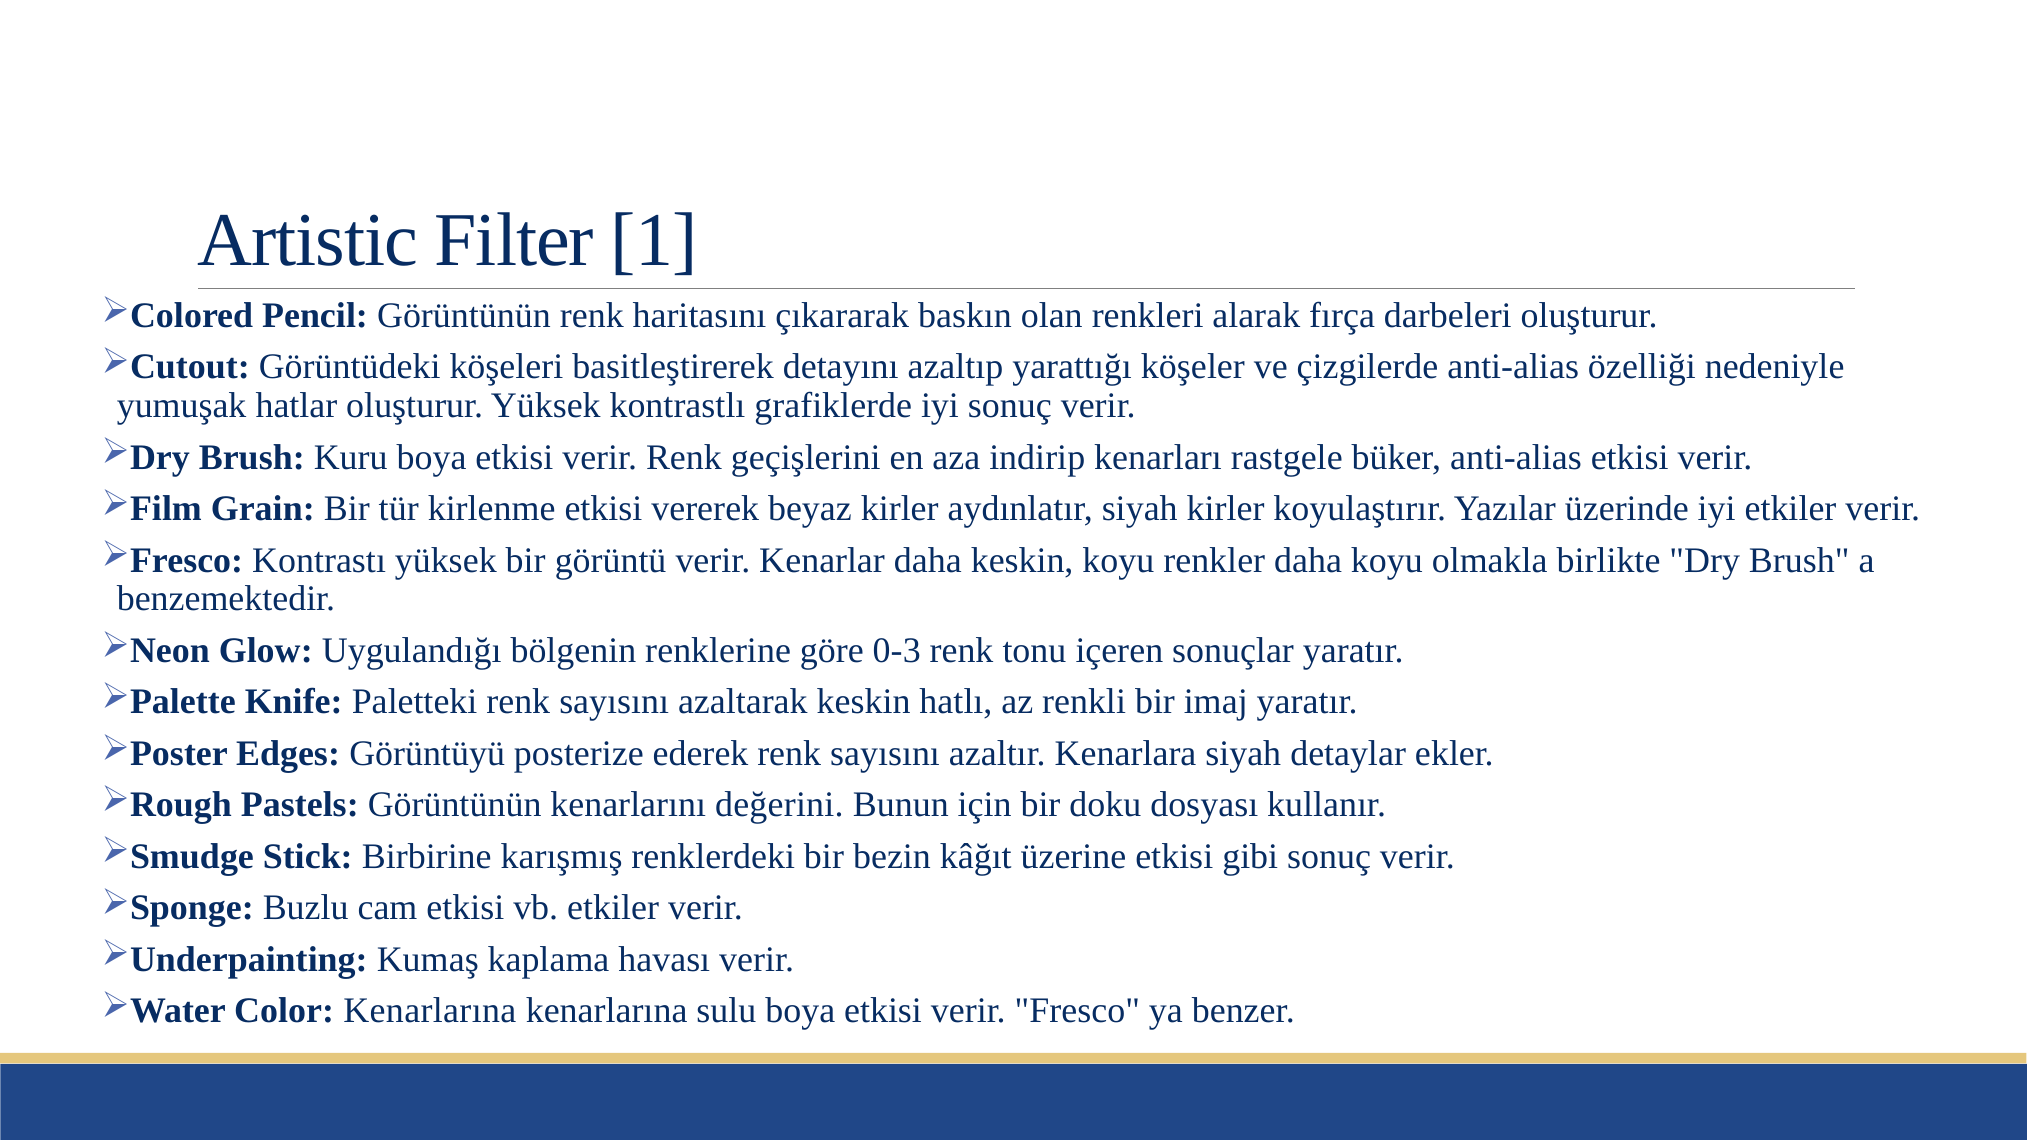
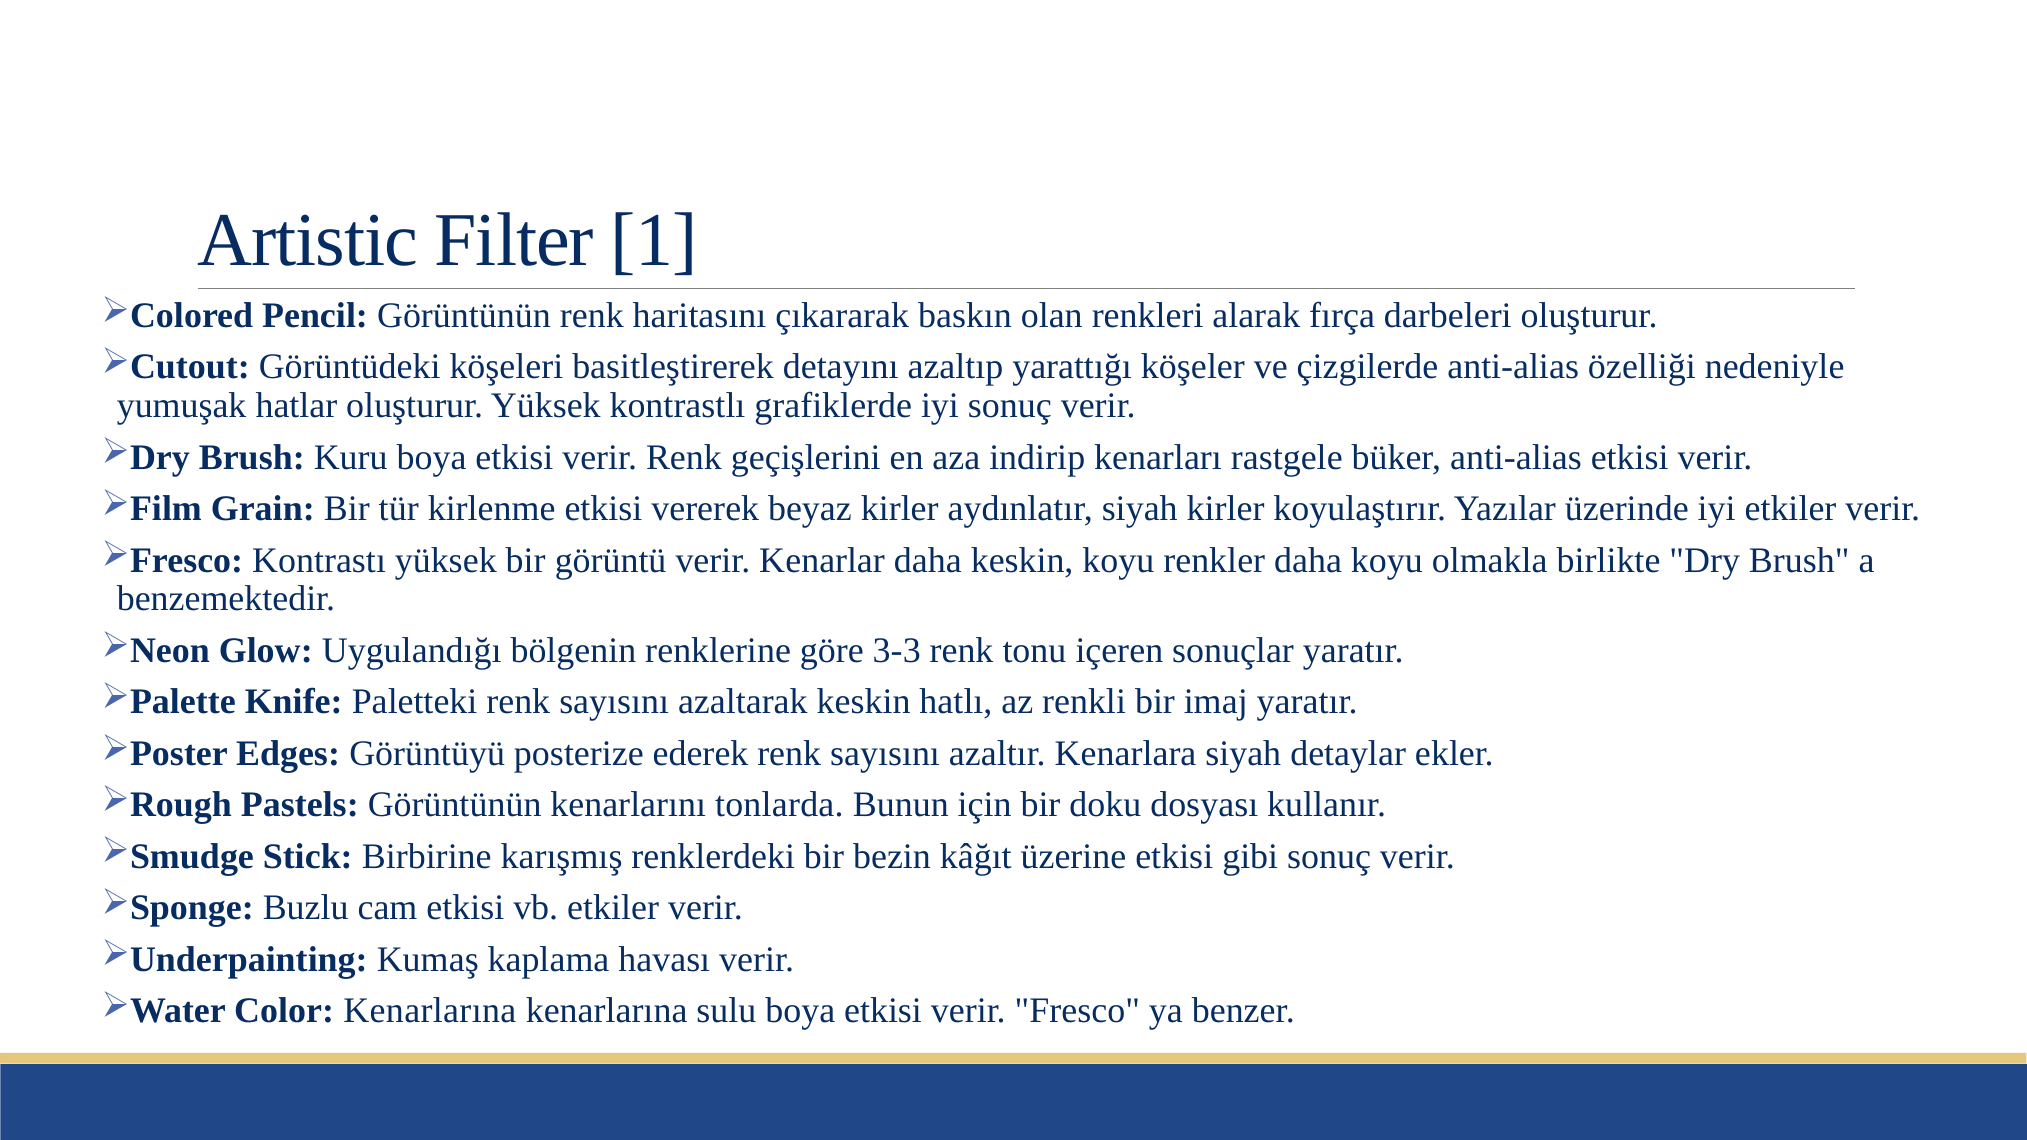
0-3: 0-3 -> 3-3
değerini: değerini -> tonlarda
